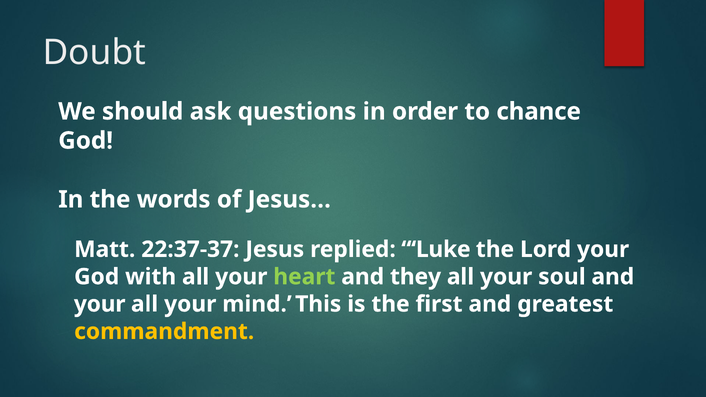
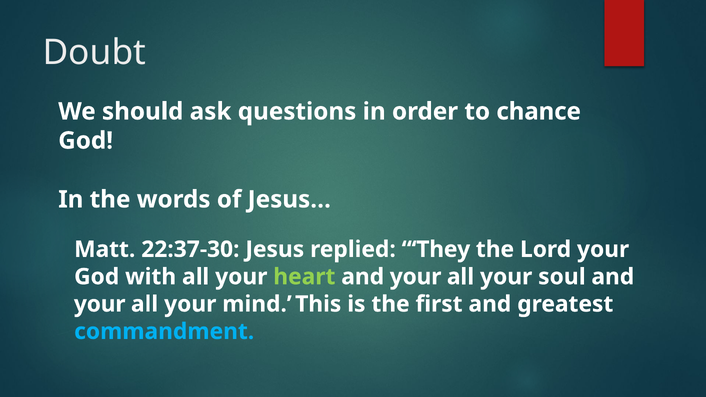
22:37-37: 22:37-37 -> 22:37-30
Luke: Luke -> They
they at (416, 277): they -> your
commandment colour: yellow -> light blue
